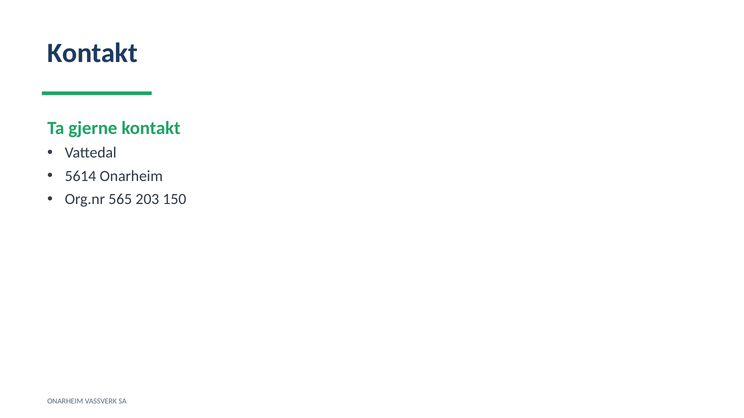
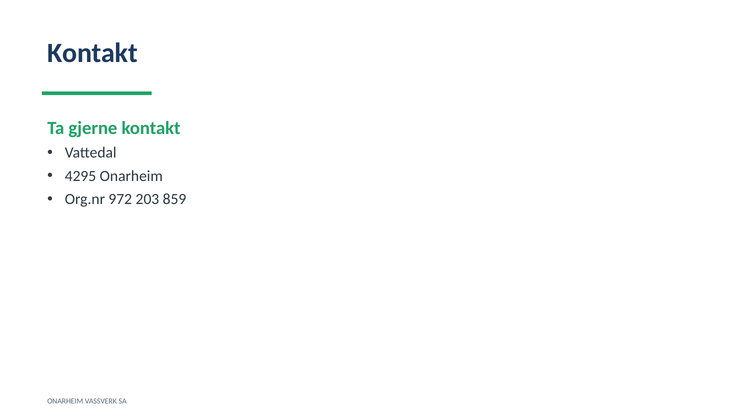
5614: 5614 -> 4295
565: 565 -> 972
150: 150 -> 859
